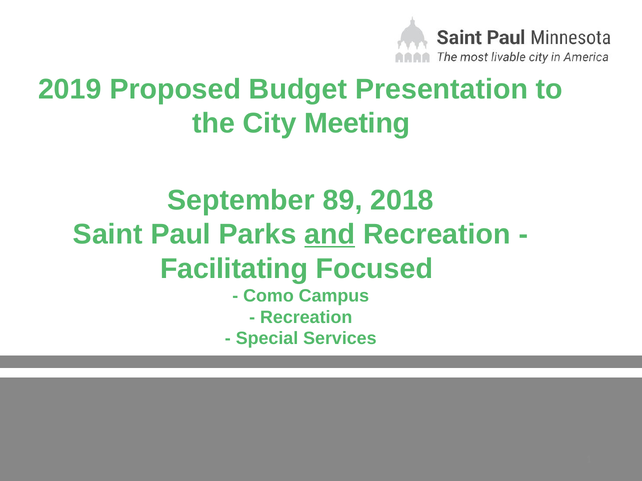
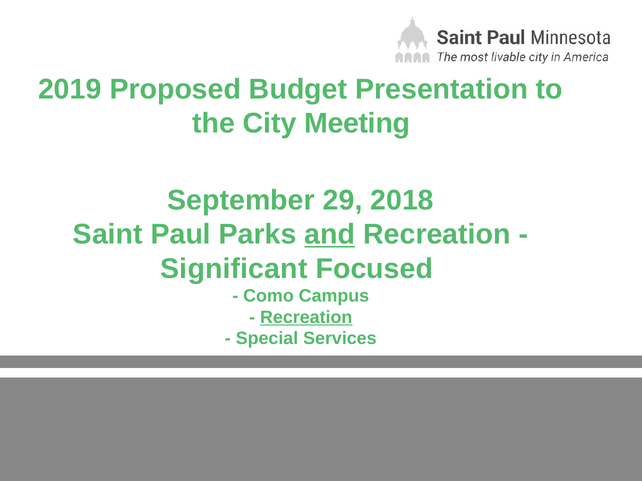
89: 89 -> 29
Facilitating: Facilitating -> Significant
Recreation at (306, 318) underline: none -> present
